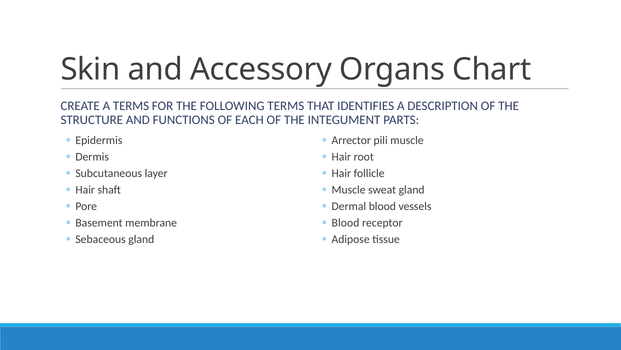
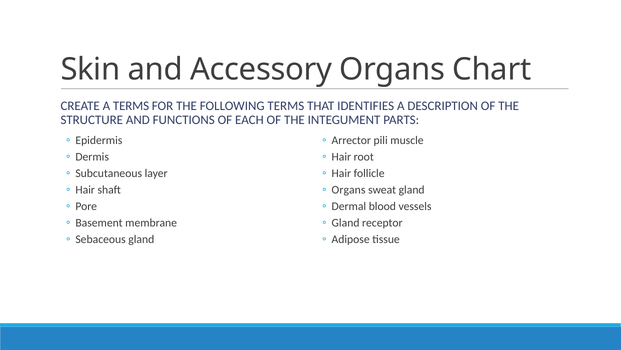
Muscle at (349, 189): Muscle -> Organs
Blood at (346, 222): Blood -> Gland
